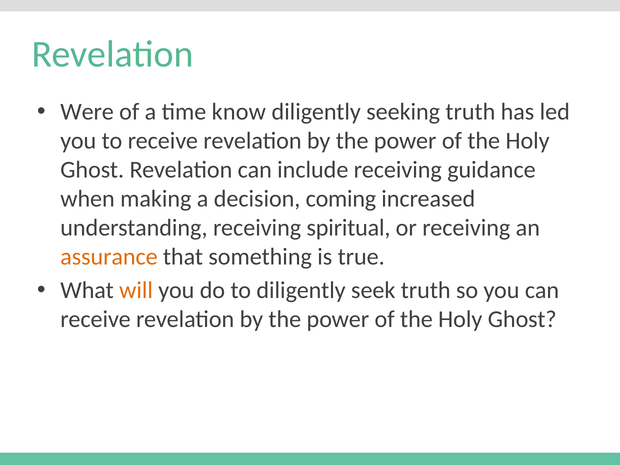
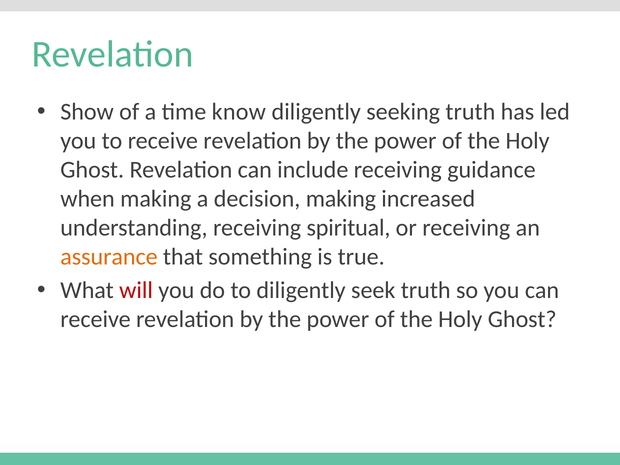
Were: Were -> Show
decision coming: coming -> making
will colour: orange -> red
